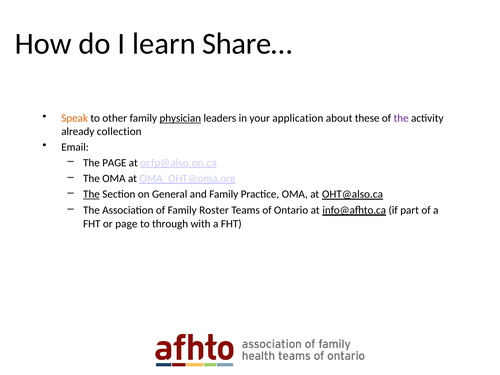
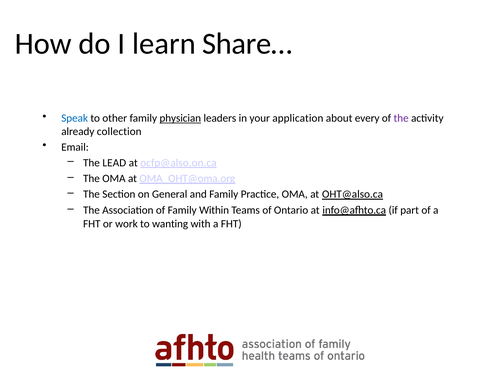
Speak colour: orange -> blue
these: these -> every
The PAGE: PAGE -> LEAD
The at (91, 194) underline: present -> none
Roster: Roster -> Within
or page: page -> work
through: through -> wanting
